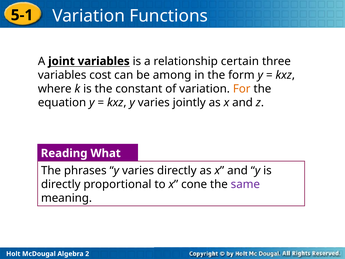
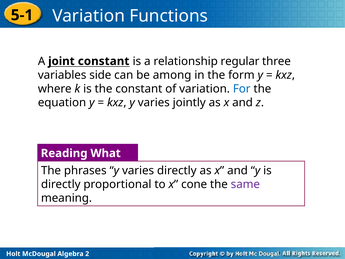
joint variables: variables -> constant
certain: certain -> regular
cost: cost -> side
For colour: orange -> blue
